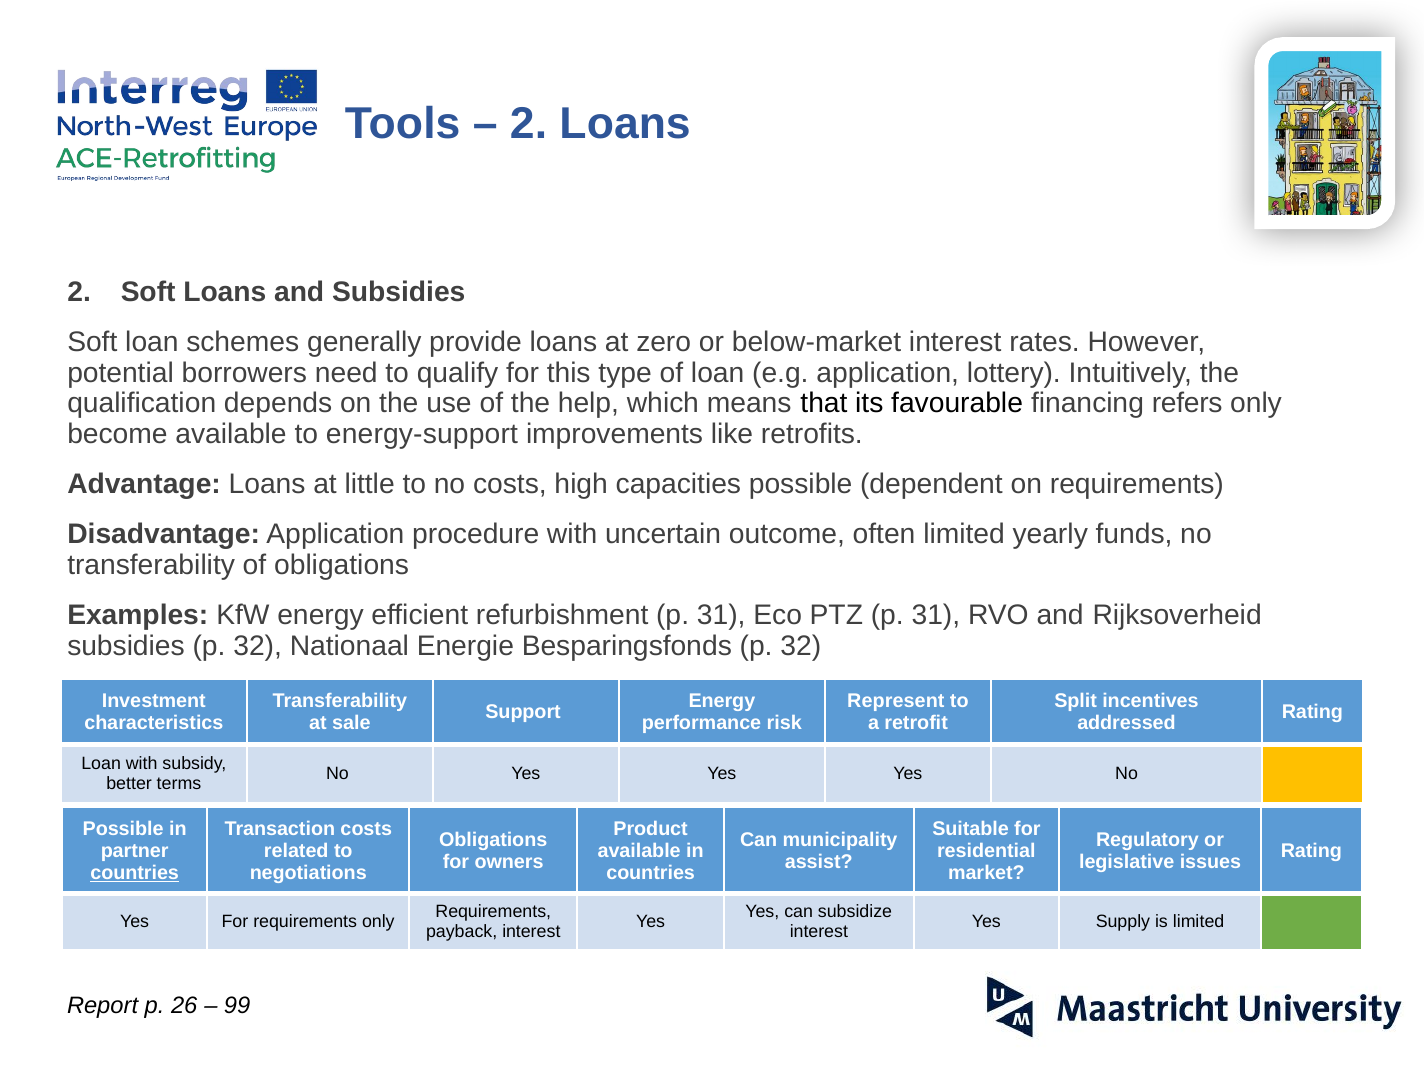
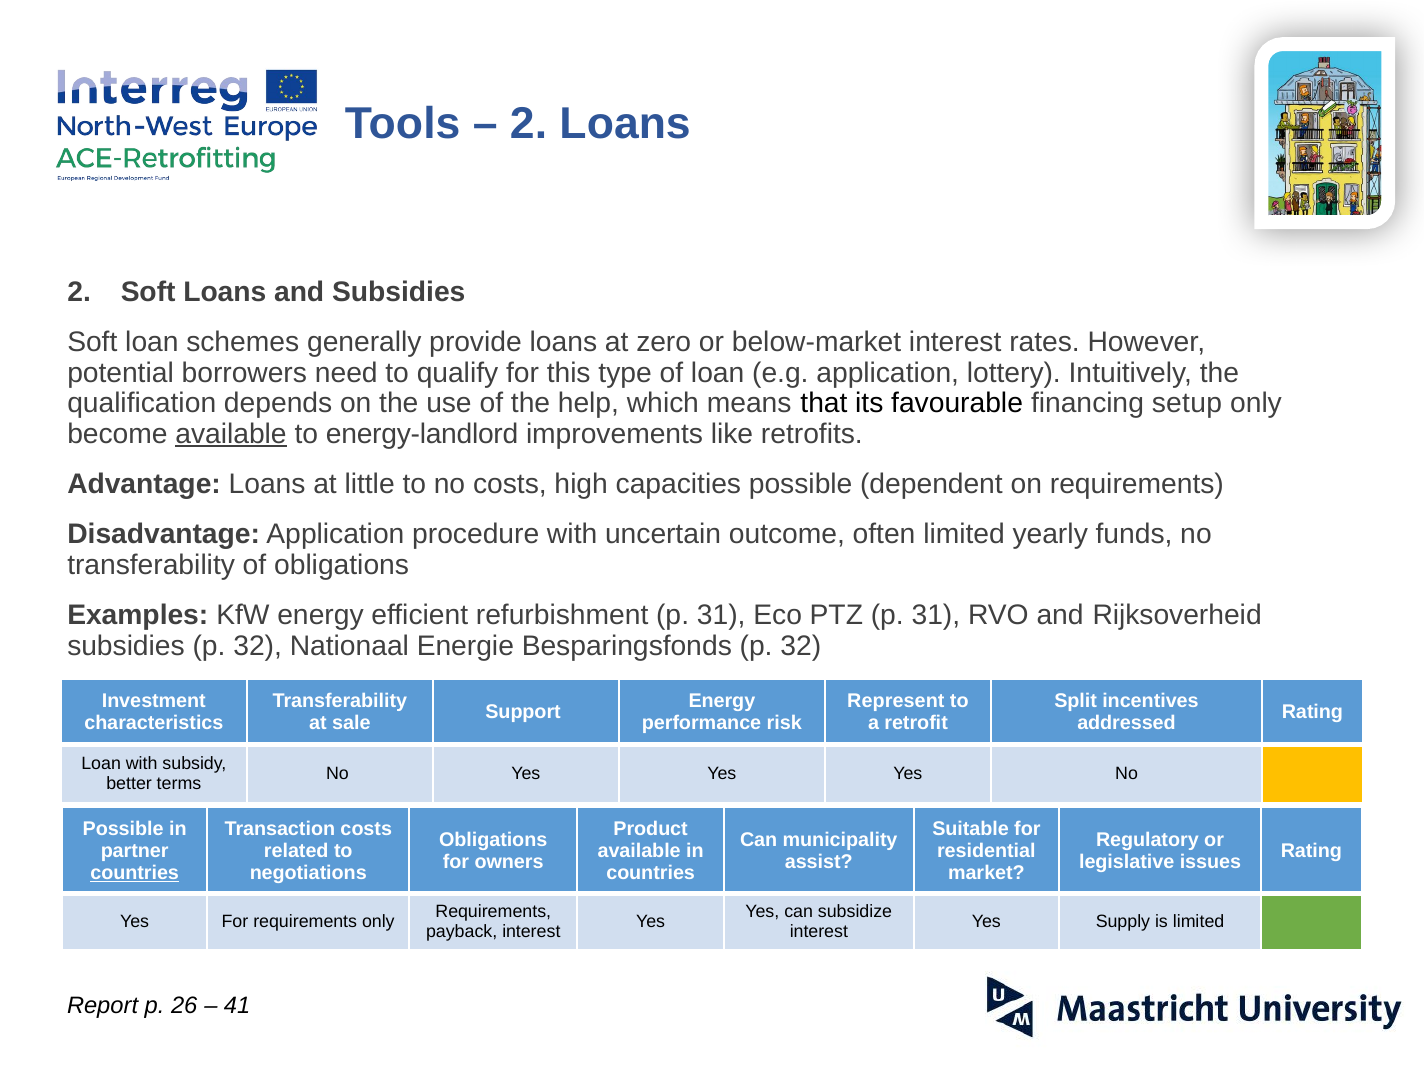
refers: refers -> setup
available at (231, 434) underline: none -> present
energy-support: energy-support -> energy-landlord
99: 99 -> 41
